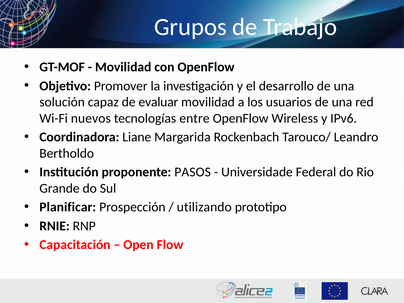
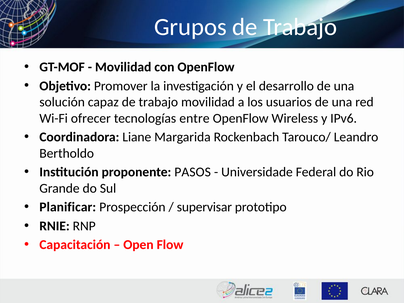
capaz de evaluar: evaluar -> trabajo
nuevos: nuevos -> ofrecer
utilizando: utilizando -> supervisar
